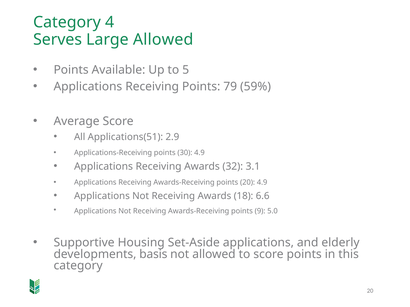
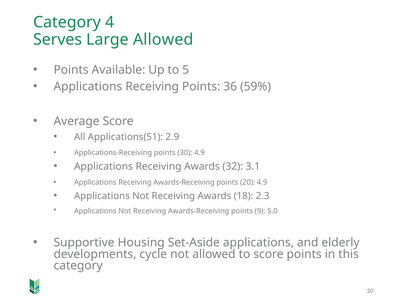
79: 79 -> 36
6.6: 6.6 -> 2.3
basis: basis -> cycle
